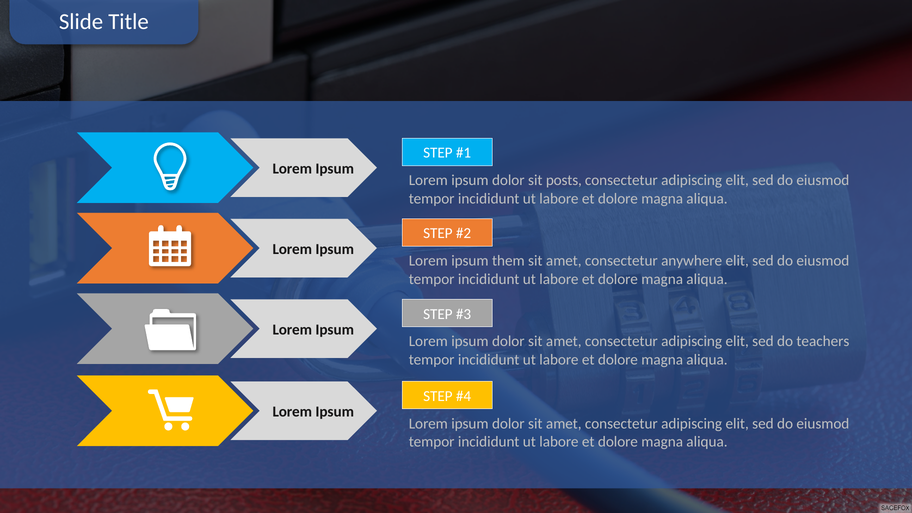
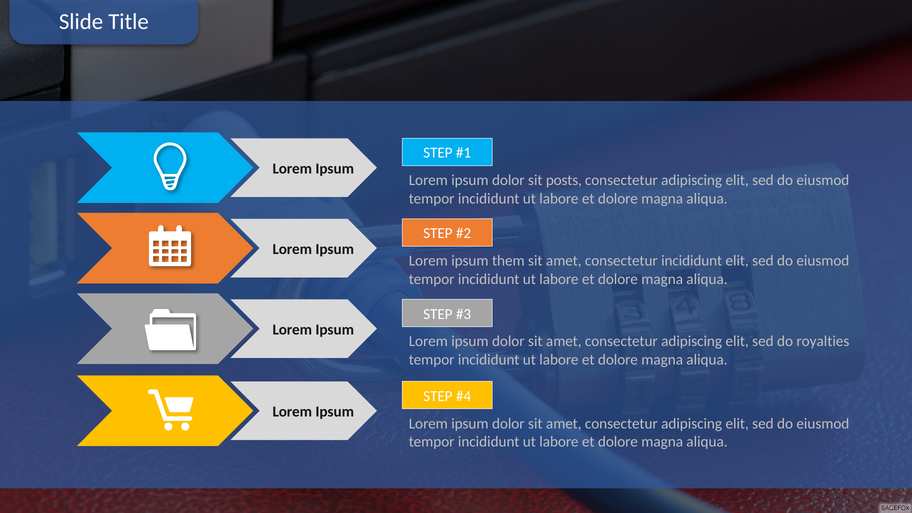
consectetur anywhere: anywhere -> incididunt
teachers: teachers -> royalties
